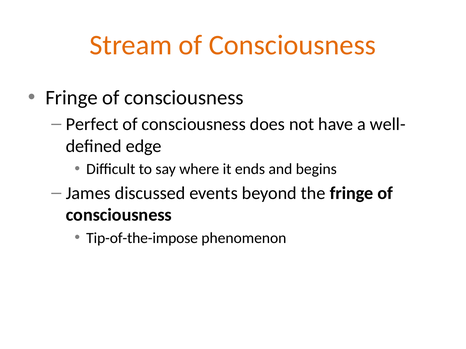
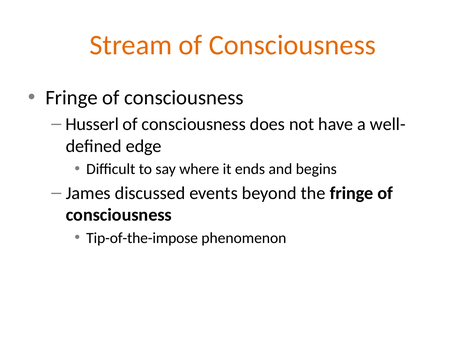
Perfect: Perfect -> Husserl
